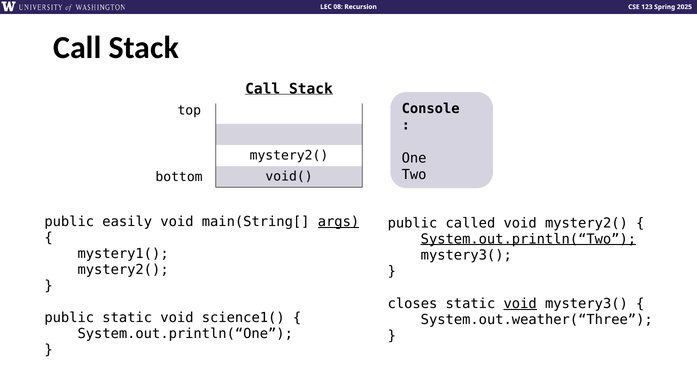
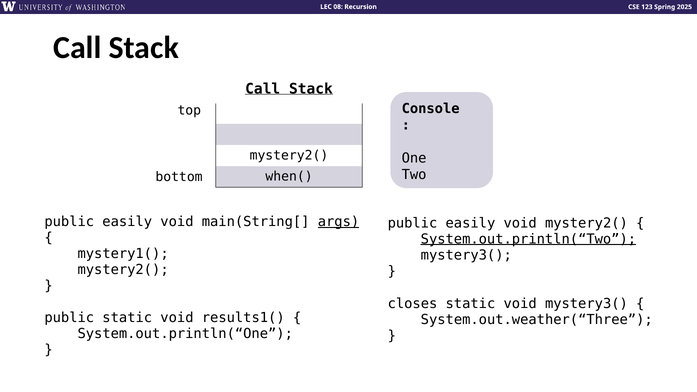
void(: void( -> when(
called at (470, 223): called -> easily
void at (520, 304) underline: present -> none
science1(: science1( -> results1(
